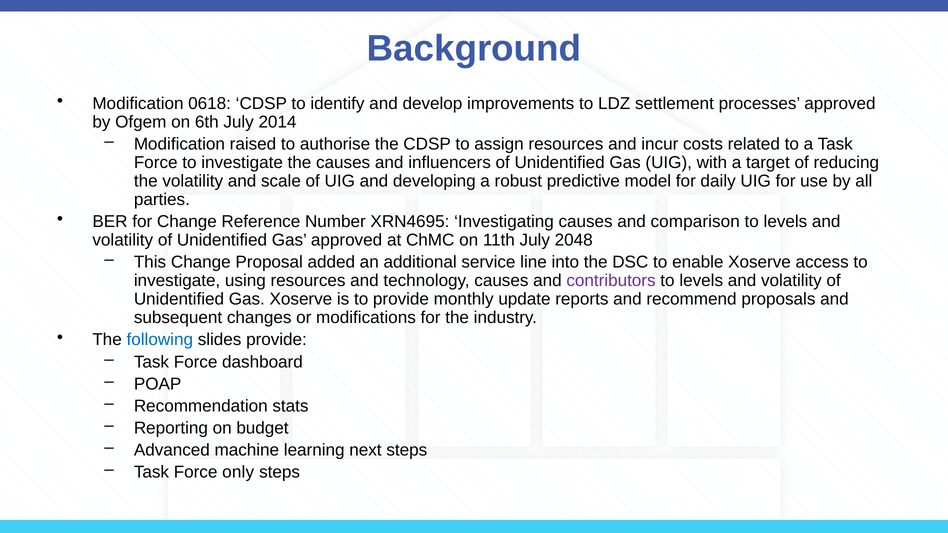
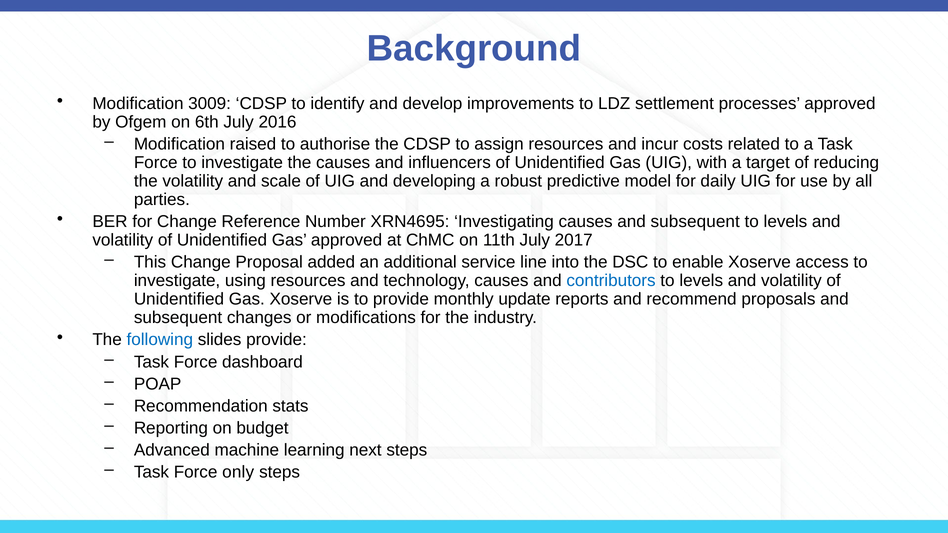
0618: 0618 -> 3009
2014: 2014 -> 2016
causes and comparison: comparison -> subsequent
2048: 2048 -> 2017
contributors colour: purple -> blue
